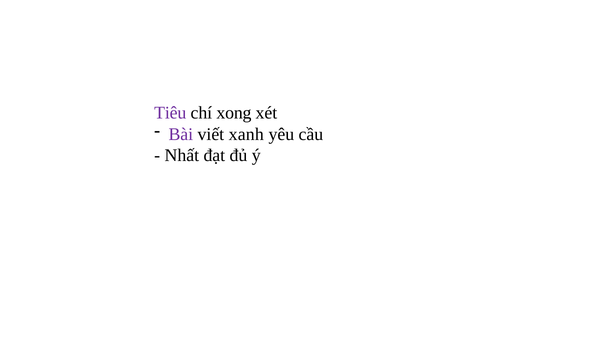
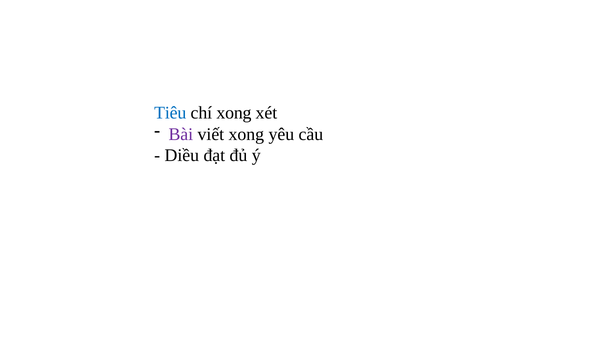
Tiêu colour: purple -> blue
viết xanh: xanh -> xong
Nhất: Nhất -> Diều
